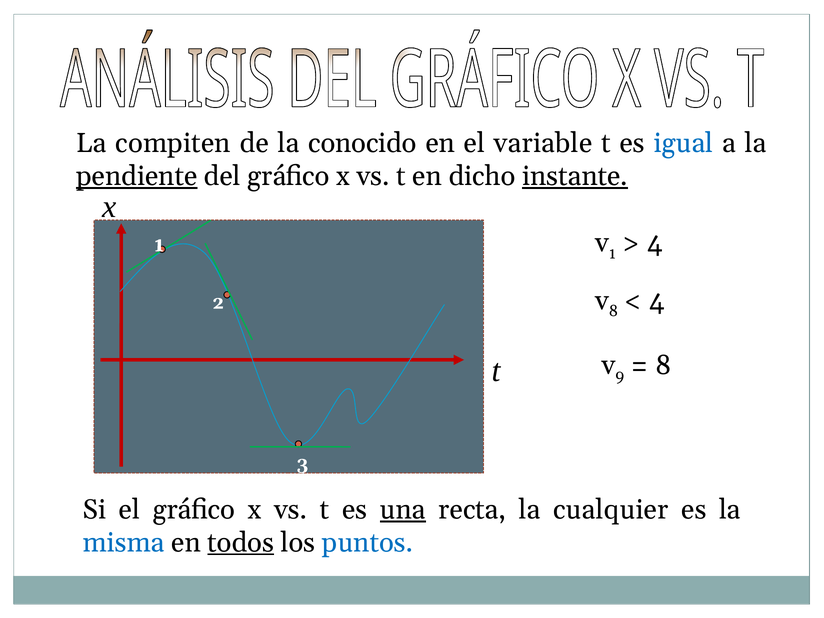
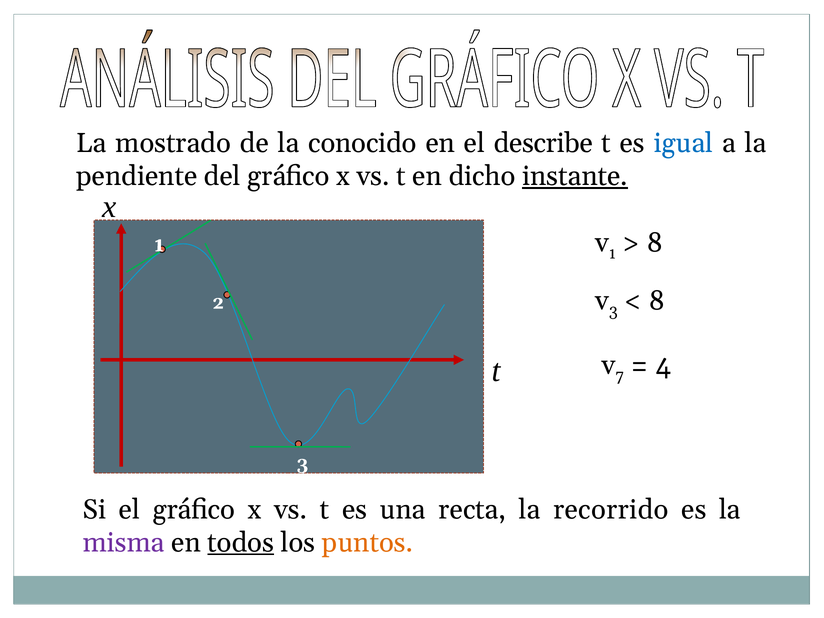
compiten: compiten -> mostrado
variable: variable -> describe
pendiente underline: present -> none
4 at (655, 243): 4 -> 8
8 at (613, 311): 8 -> 3
4 at (657, 300): 4 -> 8
9: 9 -> 7
8 at (663, 365): 8 -> 4
una underline: present -> none
cualquier: cualquier -> recorrido
misma colour: blue -> purple
puntos colour: blue -> orange
